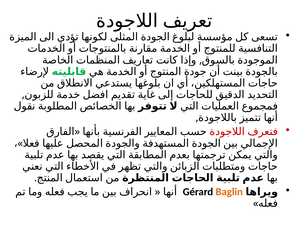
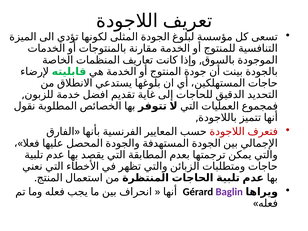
Baglin colour: orange -> purple
